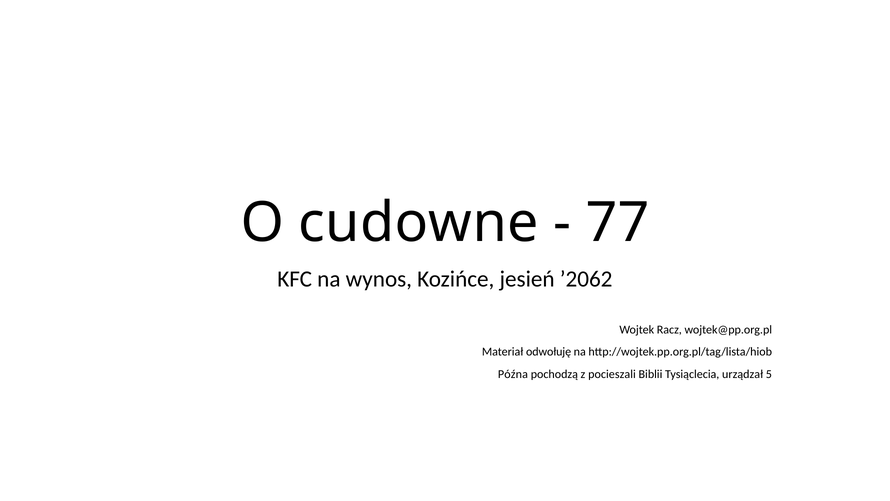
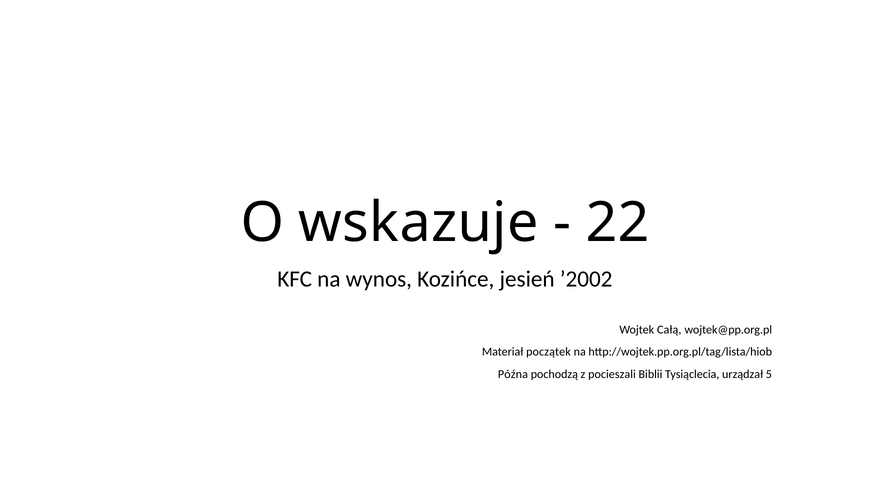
cudowne: cudowne -> wskazuje
77: 77 -> 22
’2062: ’2062 -> ’2002
Racz: Racz -> Całą
odwołuję: odwołuję -> początek
